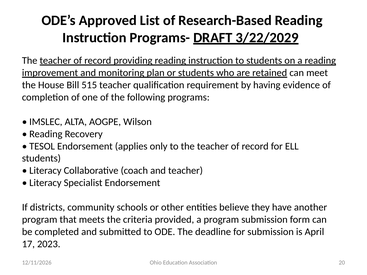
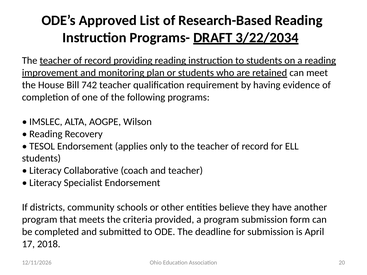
3/22/2029: 3/22/2029 -> 3/22/2034
515: 515 -> 742
2023: 2023 -> 2018
